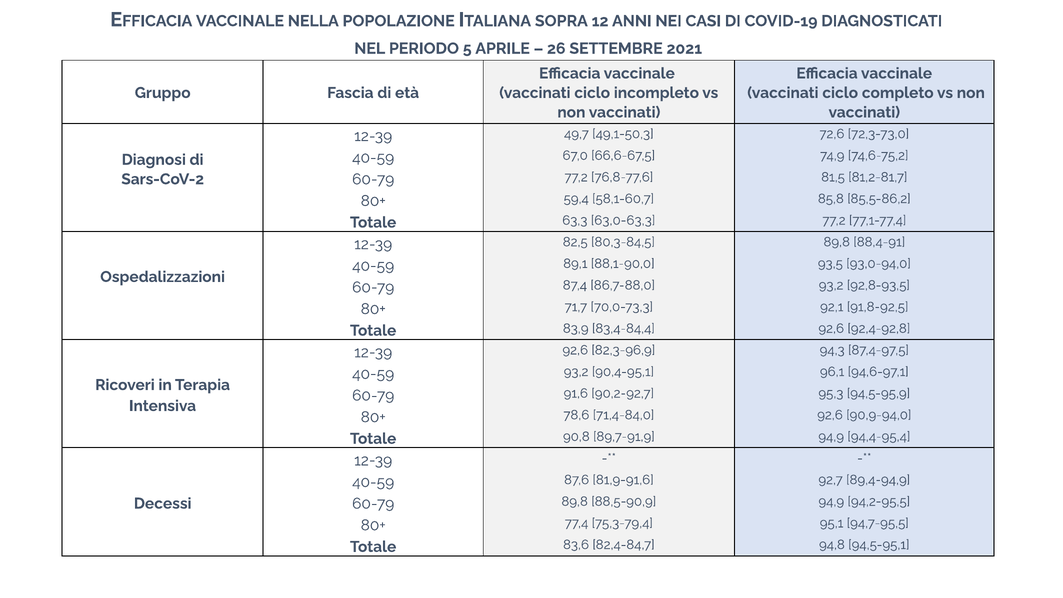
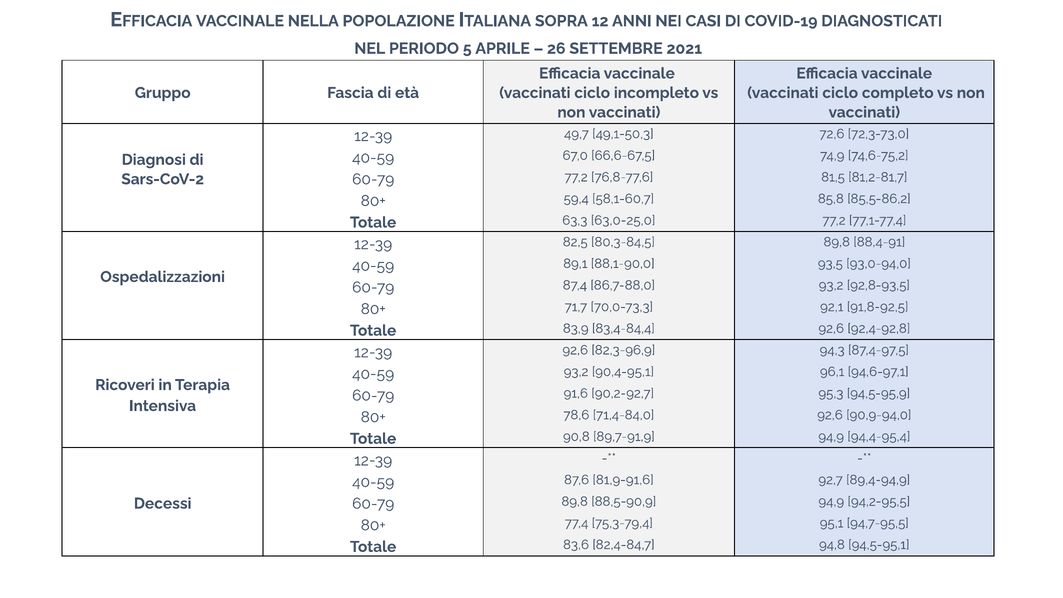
63,0-63,3: 63,0-63,3 -> 63,0-25,0
